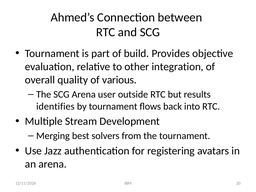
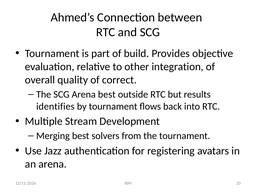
various: various -> correct
Arena user: user -> best
